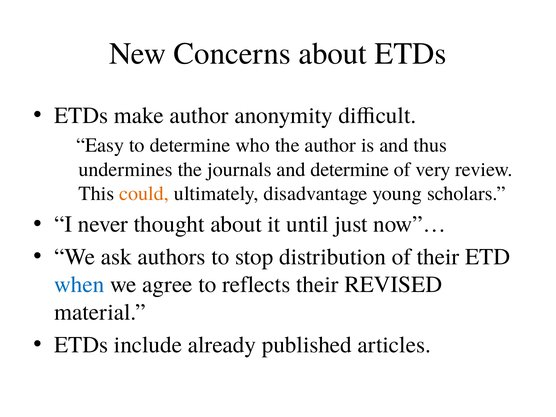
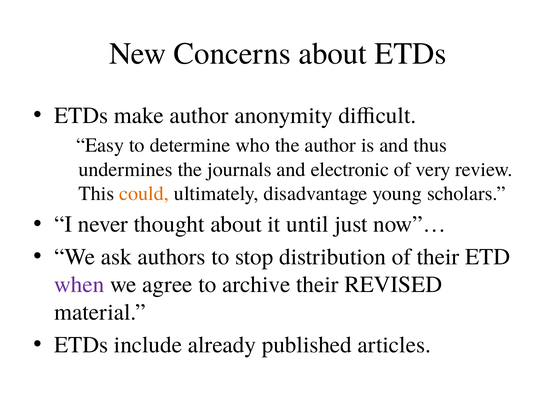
and determine: determine -> electronic
when colour: blue -> purple
reflects: reflects -> archive
